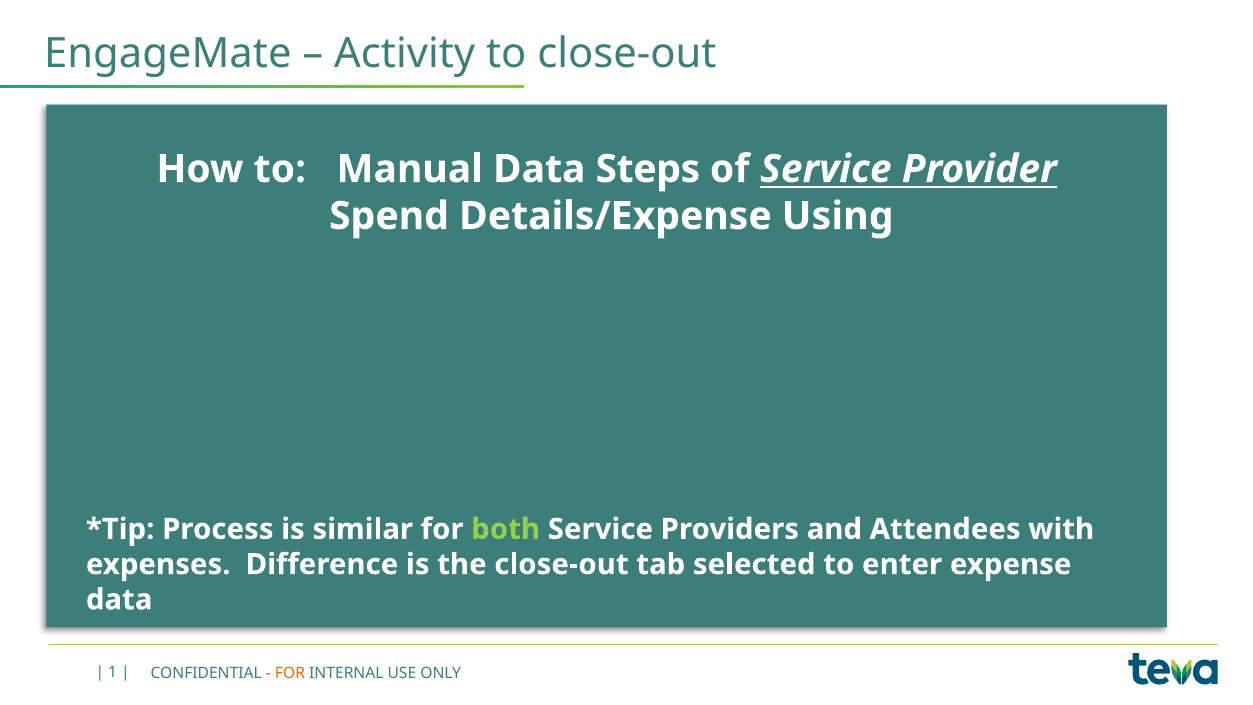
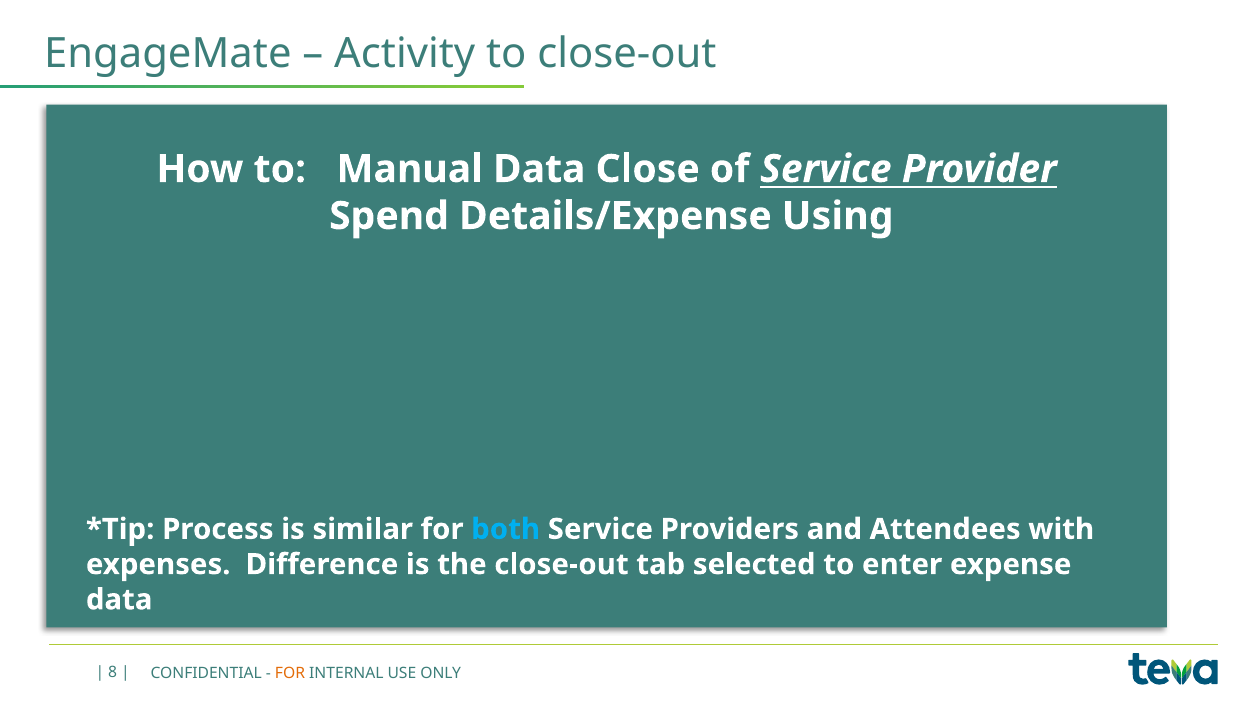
Steps: Steps -> Close
both colour: light green -> light blue
1: 1 -> 8
